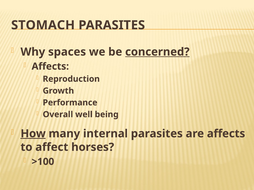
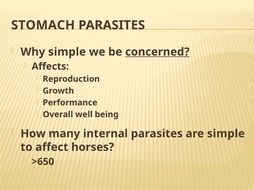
Why spaces: spaces -> simple
How underline: present -> none
are affects: affects -> simple
>100: >100 -> >650
